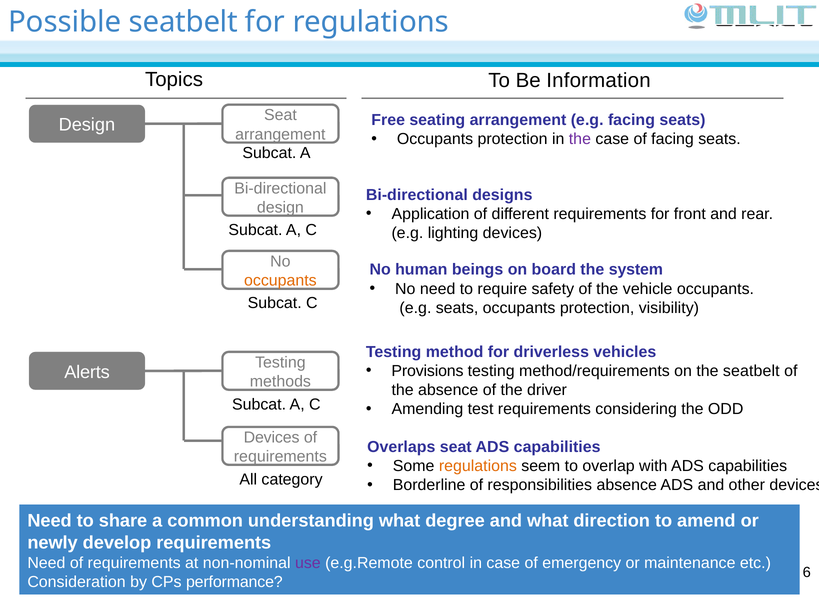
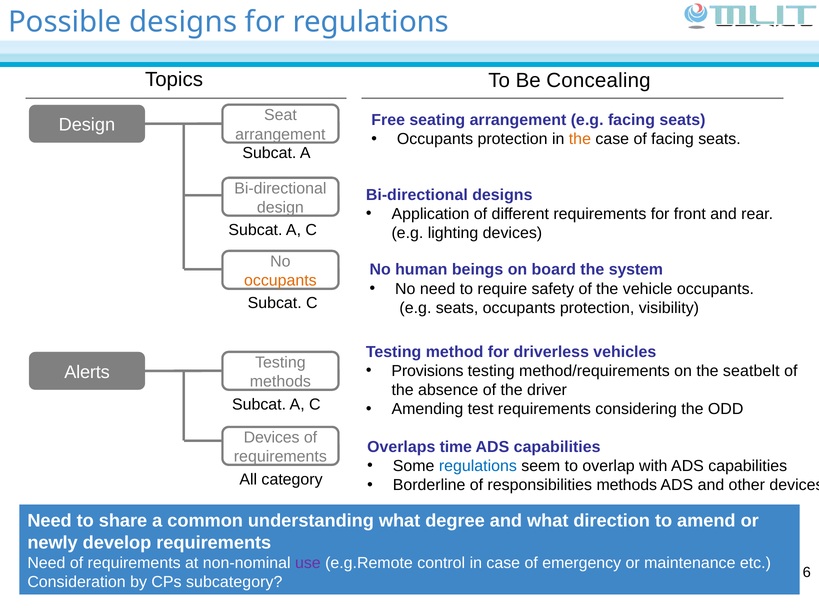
Possible seatbelt: seatbelt -> designs
Information: Information -> Concealing
the at (580, 139) colour: purple -> orange
Overlaps seat: seat -> time
regulations at (478, 466) colour: orange -> blue
responsibilities absence: absence -> methods
performance: performance -> subcategory
